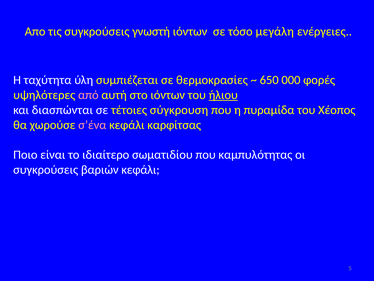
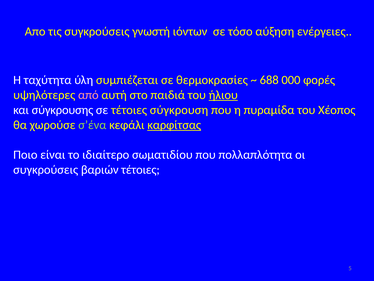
μεγάλη: μεγάλη -> αύξηση
650: 650 -> 688
στο ιόντων: ιόντων -> παιδιά
διασπώνται: διασπώνται -> σύγκρουσης
σ’ένα colour: pink -> light green
καρφίτσας underline: none -> present
καμπυλότητας: καμπυλότητας -> πολλαπλότητα
βαριών κεφάλι: κεφάλι -> τέτοιες
